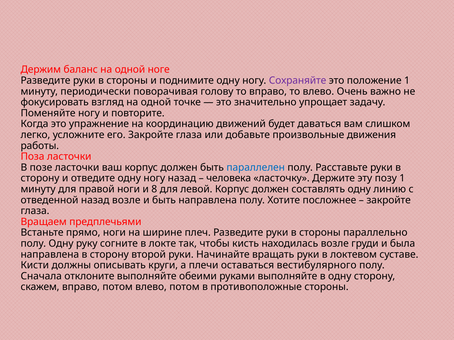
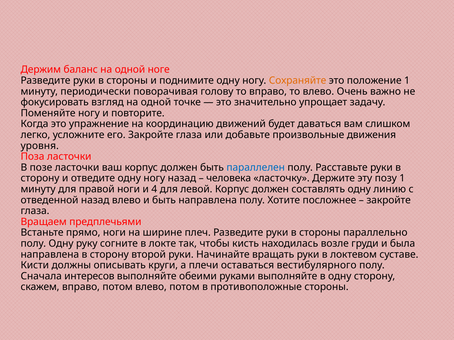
Сохраняйте colour: purple -> orange
работы: работы -> уровня
8: 8 -> 4
назад возле: возле -> влево
отклоните: отклоните -> интересов
